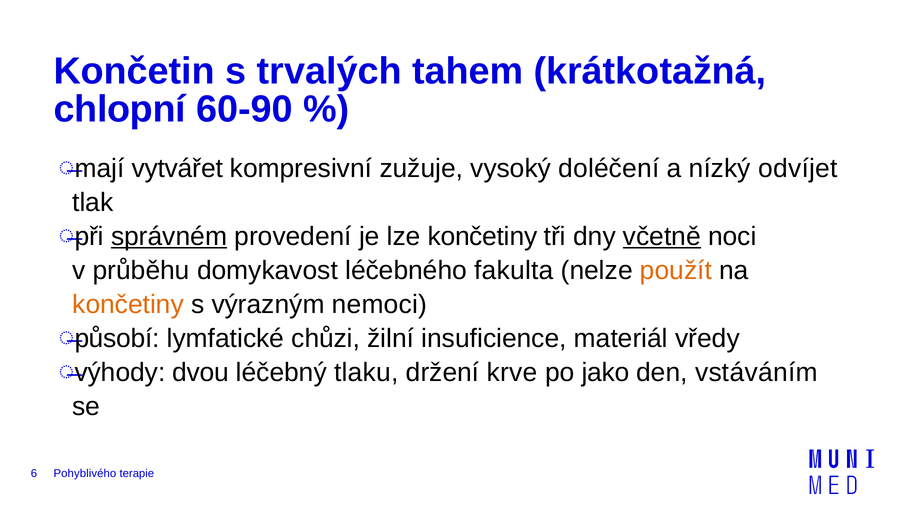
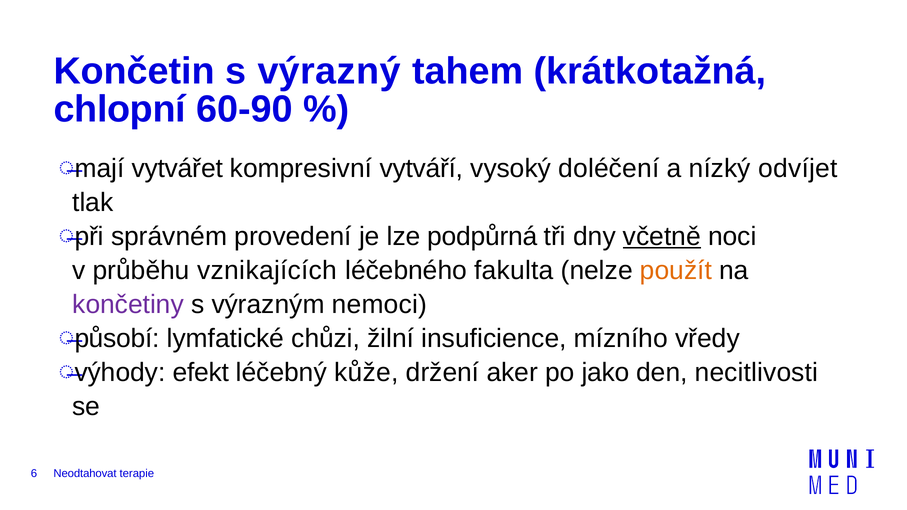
trvalých: trvalých -> výrazný
zužuje: zužuje -> vytváří
správném underline: present -> none
lze končetiny: končetiny -> podpůrná
domykavost: domykavost -> vznikajících
končetiny at (128, 305) colour: orange -> purple
materiál: materiál -> mízního
dvou: dvou -> efekt
tlaku: tlaku -> kůže
krve: krve -> aker
vstáváním: vstáváním -> necitlivosti
Pohyblivého: Pohyblivého -> Neodtahovat
